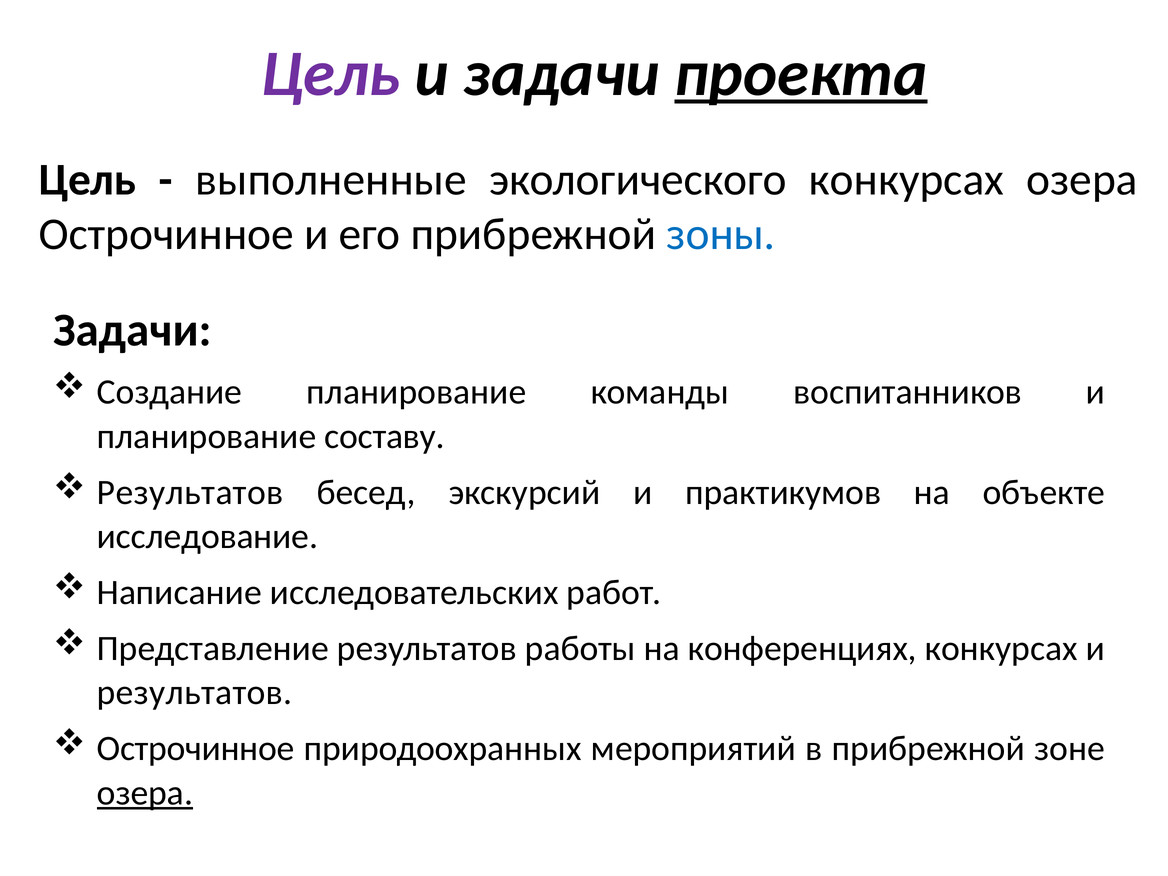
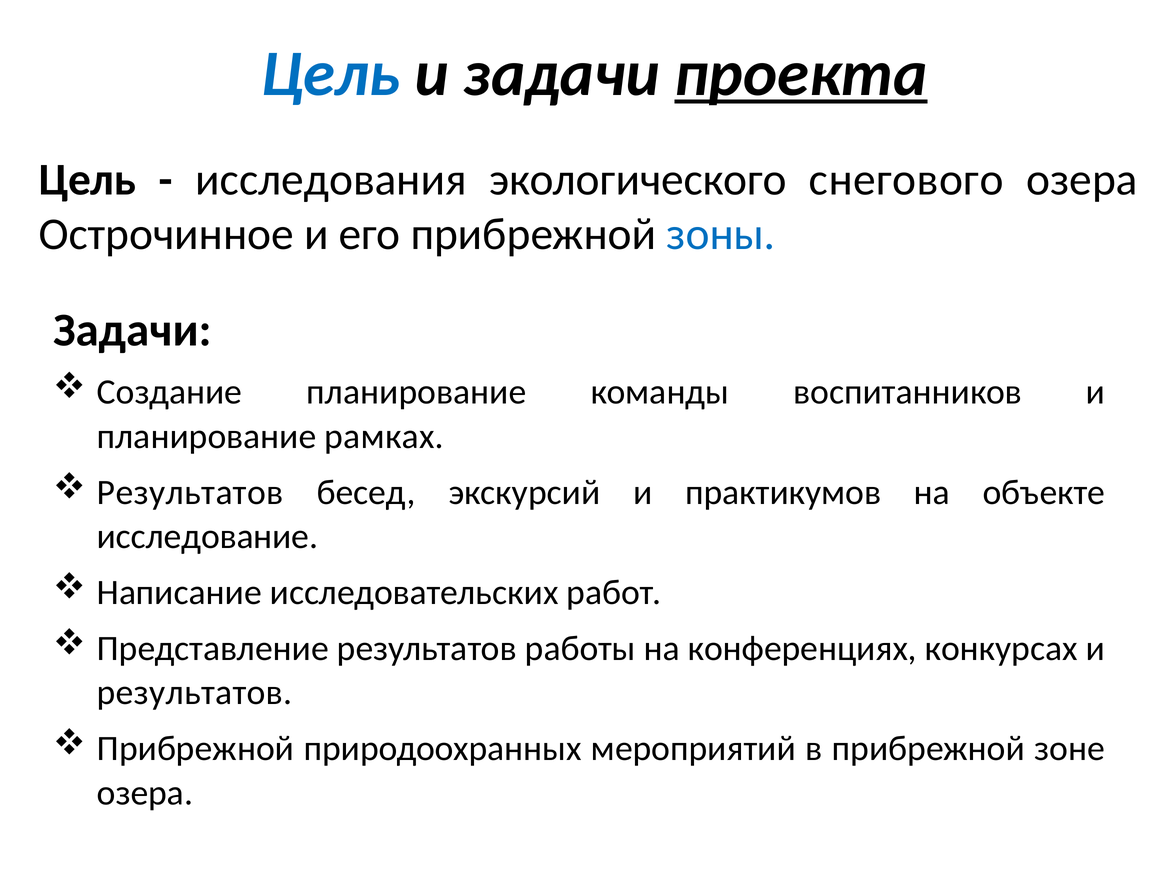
Цель at (331, 74) colour: purple -> blue
выполненные: выполненные -> исследования
экологического конкурсах: конкурсах -> снегового
составу: составу -> рамках
Острочинное at (196, 749): Острочинное -> Прибрежной
озера at (145, 793) underline: present -> none
